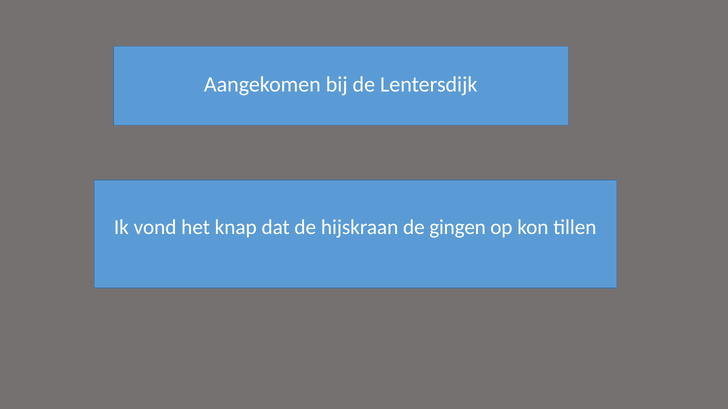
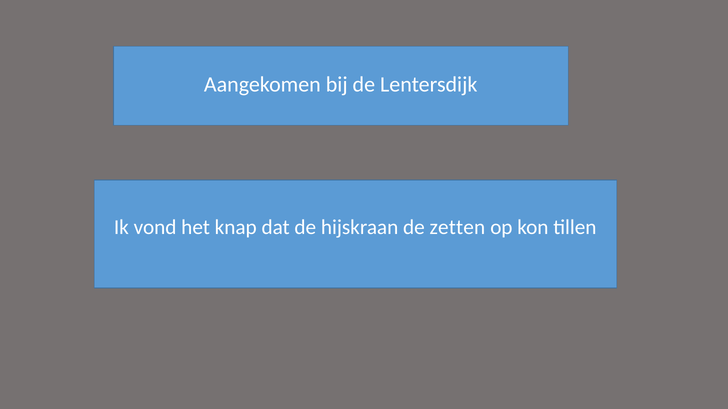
gingen: gingen -> zetten
